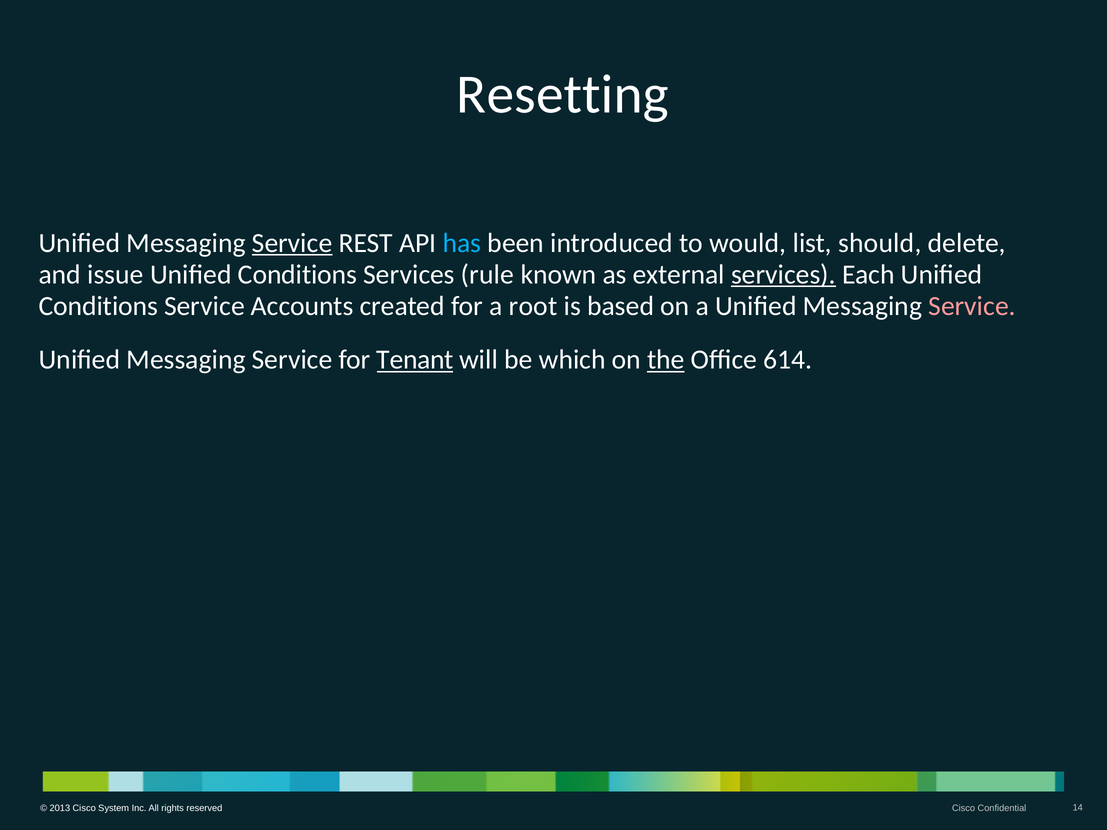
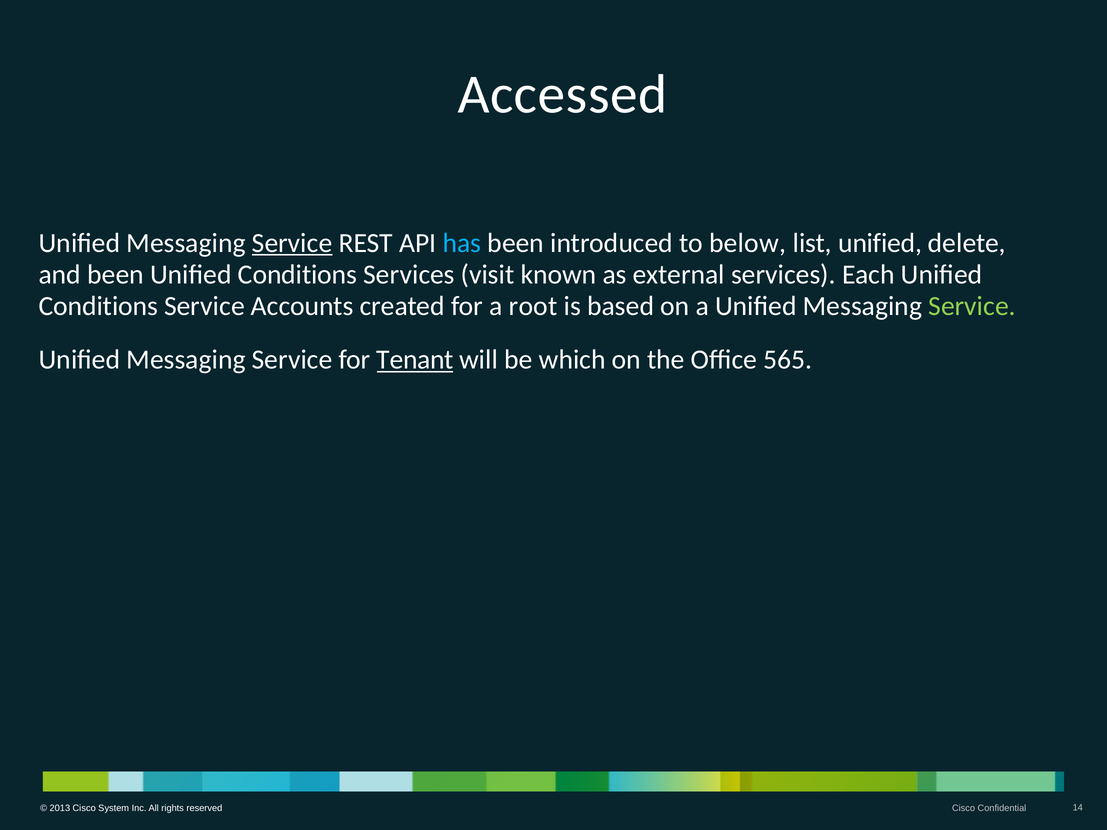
Resetting: Resetting -> Accessed
would: would -> below
list should: should -> unified
and issue: issue -> been
rule: rule -> visit
services at (783, 275) underline: present -> none
Service at (972, 306) colour: pink -> light green
the underline: present -> none
614: 614 -> 565
